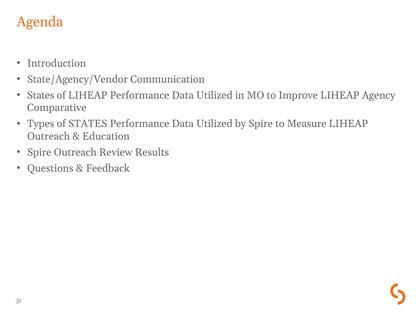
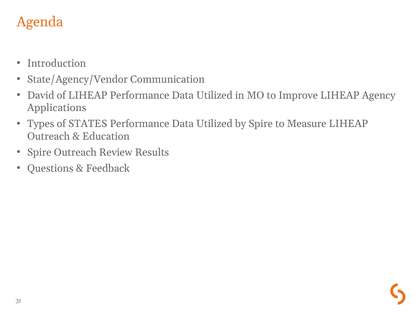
States at (41, 95): States -> David
Comparative: Comparative -> Applications
